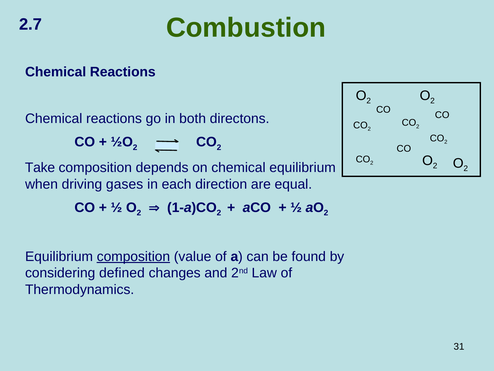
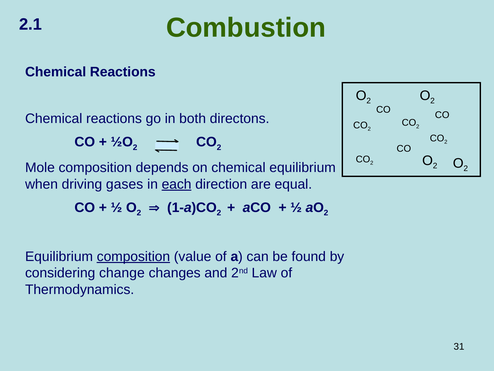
2.7: 2.7 -> 2.1
Take: Take -> Mole
each underline: none -> present
defined: defined -> change
